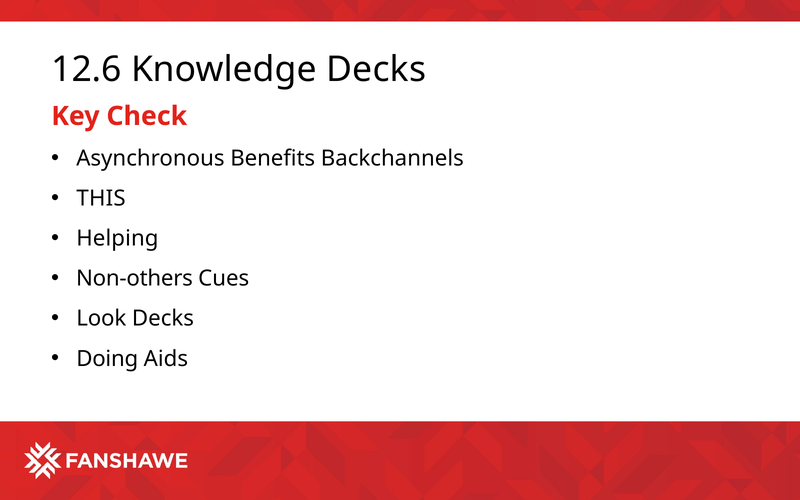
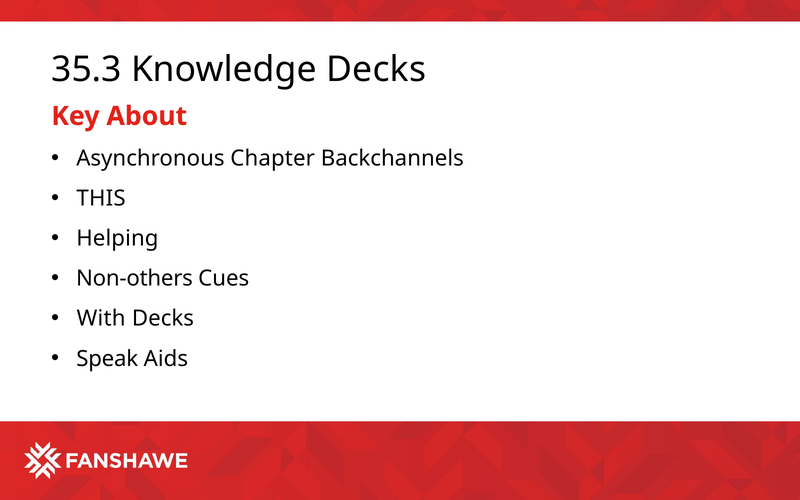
12.6: 12.6 -> 35.3
Check: Check -> About
Benefits: Benefits -> Chapter
Look: Look -> With
Doing: Doing -> Speak
